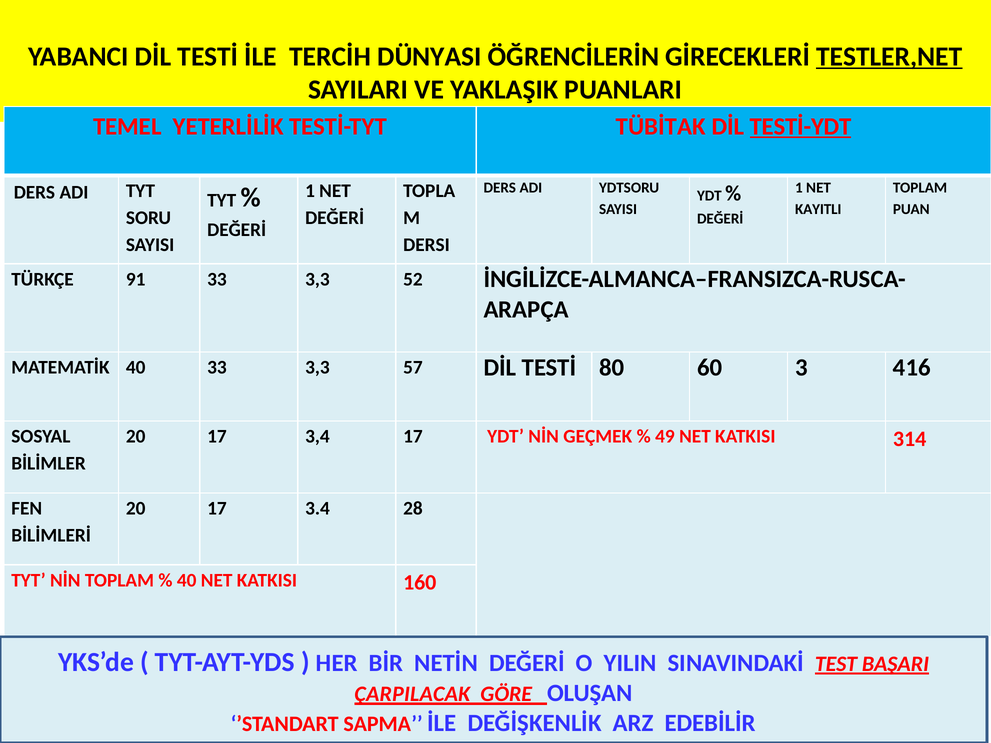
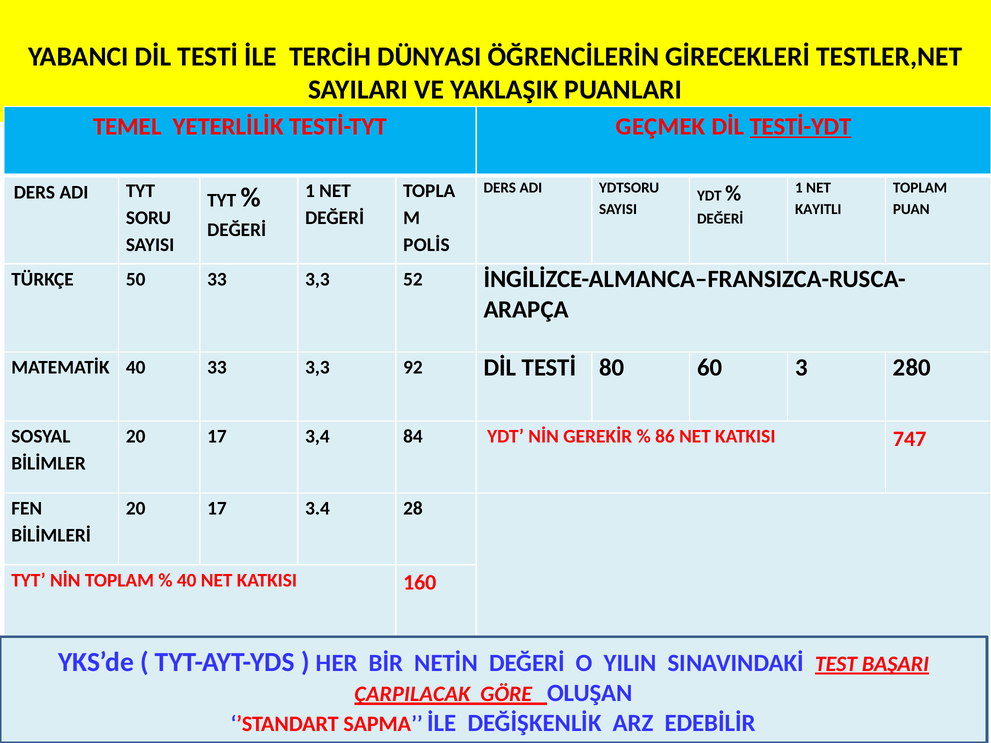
TESTLER,NET underline: present -> none
TÜBİTAK: TÜBİTAK -> GEÇMEK
DERSI: DERSI -> POLİS
91: 91 -> 50
57: 57 -> 92
416: 416 -> 280
3,4 17: 17 -> 84
GEÇMEK: GEÇMEK -> GEREKİR
49: 49 -> 86
314: 314 -> 747
